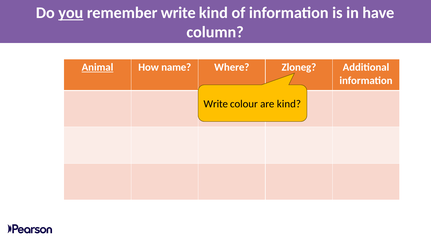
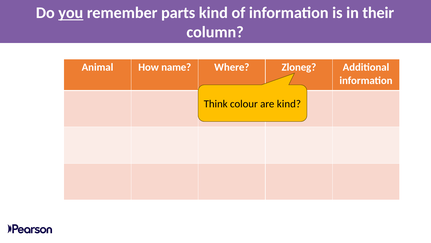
remember write: write -> parts
have: have -> their
Animal underline: present -> none
Write at (216, 104): Write -> Think
